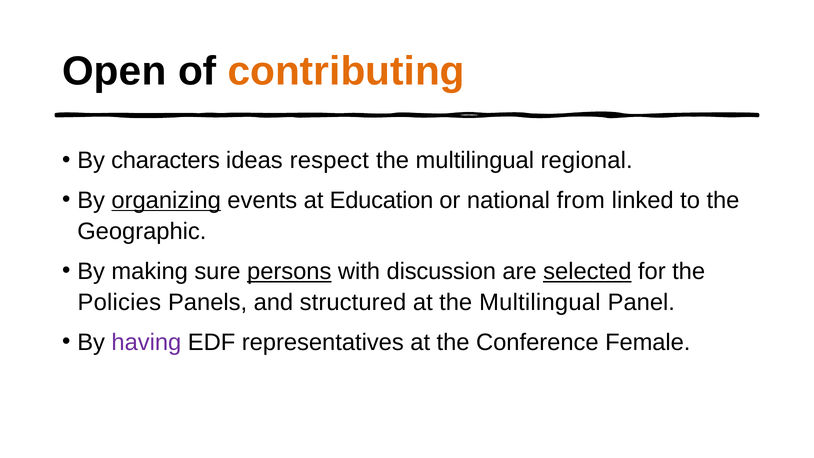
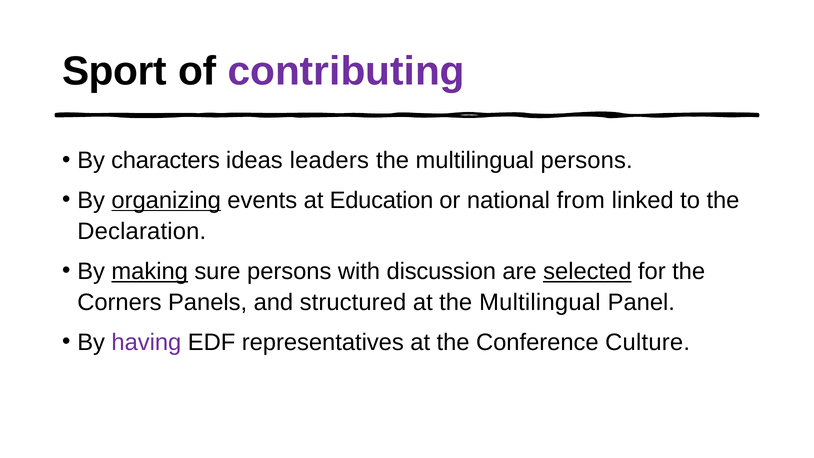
Open: Open -> Sport
contributing colour: orange -> purple
respect: respect -> leaders
multilingual regional: regional -> persons
Geographic: Geographic -> Declaration
making underline: none -> present
persons at (289, 271) underline: present -> none
Policies: Policies -> Corners
Female: Female -> Culture
